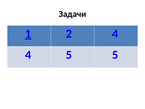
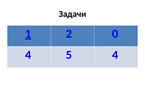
2 4: 4 -> 0
5 5: 5 -> 4
